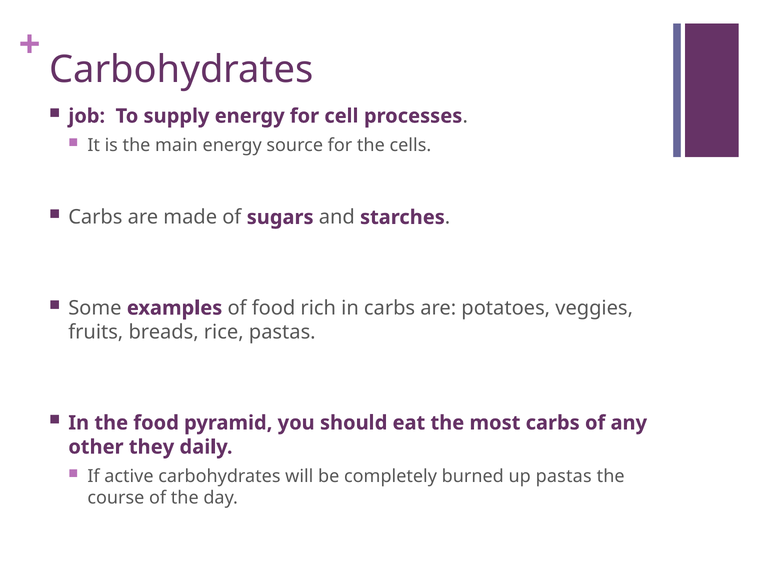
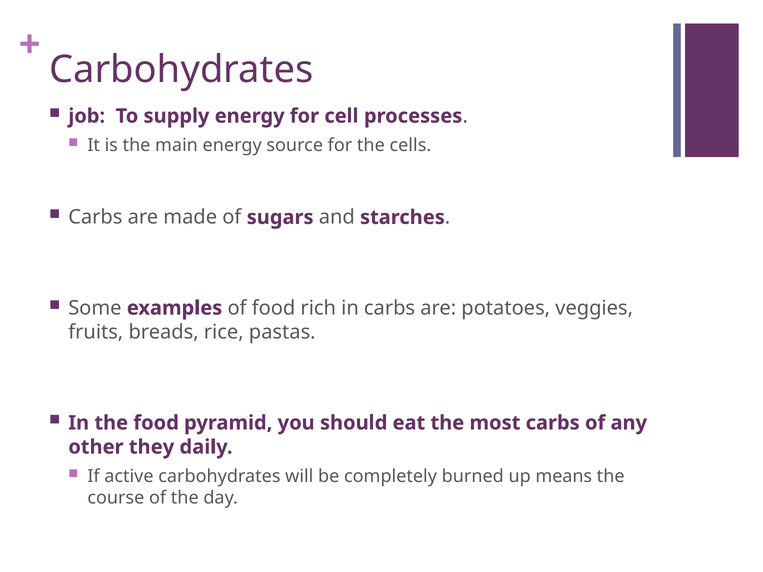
up pastas: pastas -> means
